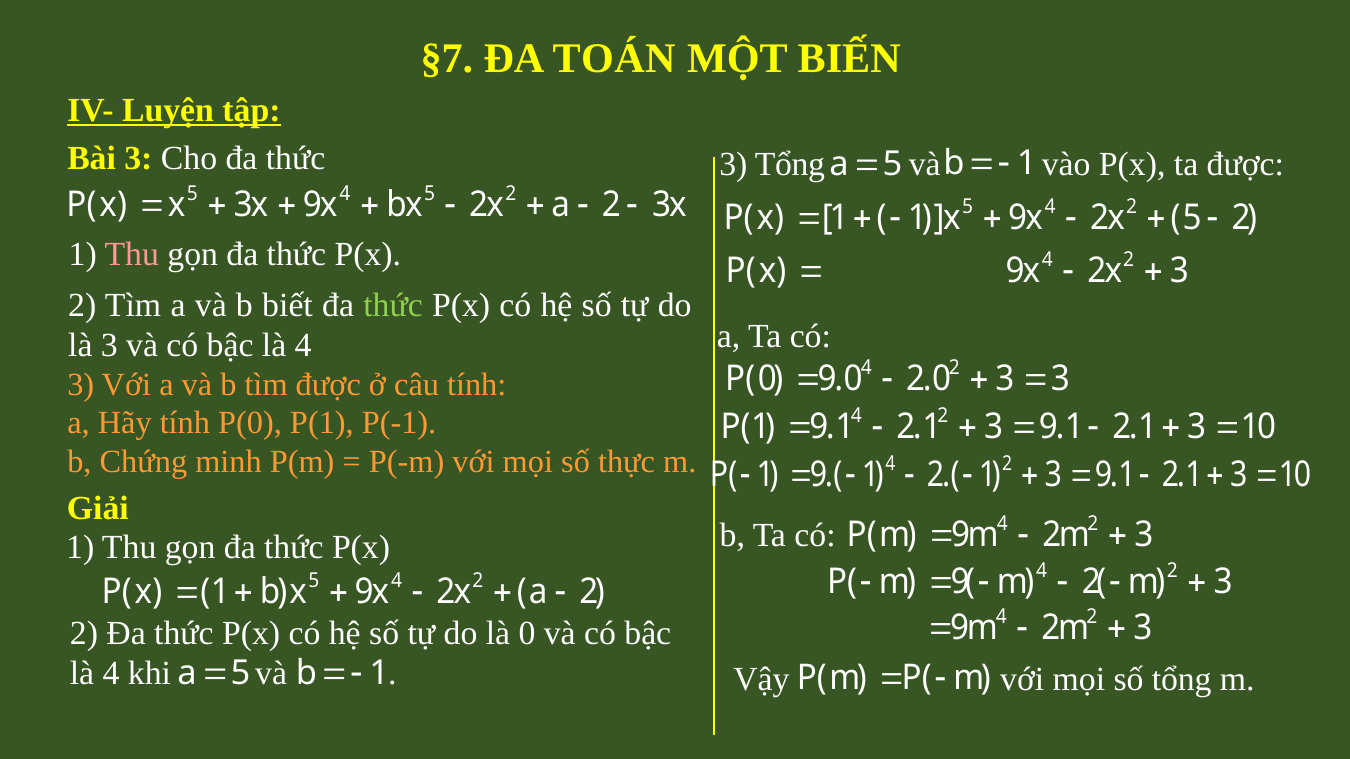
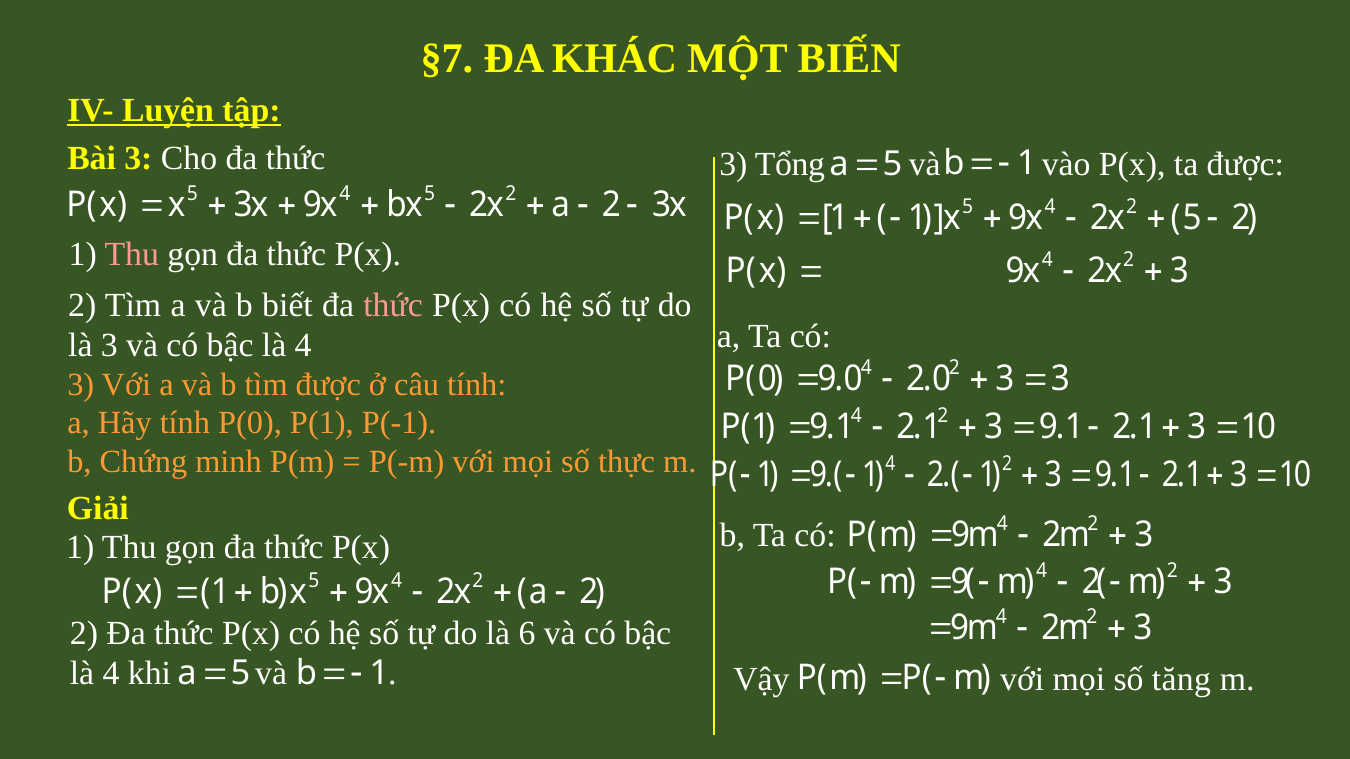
TOÁN: TOÁN -> KHÁC
thức at (393, 306) colour: light green -> pink
0: 0 -> 6
số tổng: tổng -> tăng
